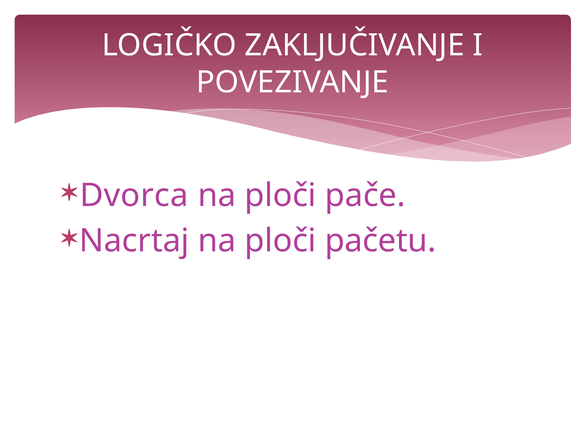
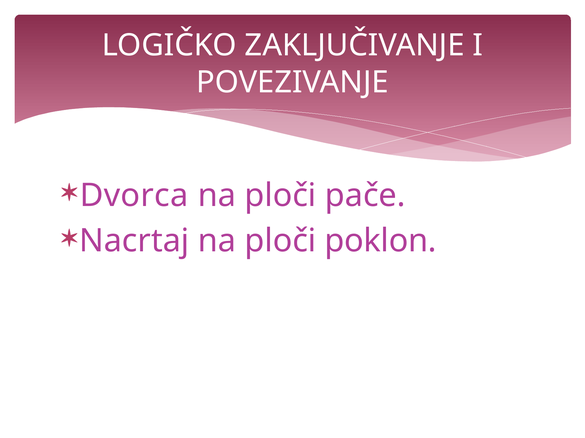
pačetu: pačetu -> poklon
